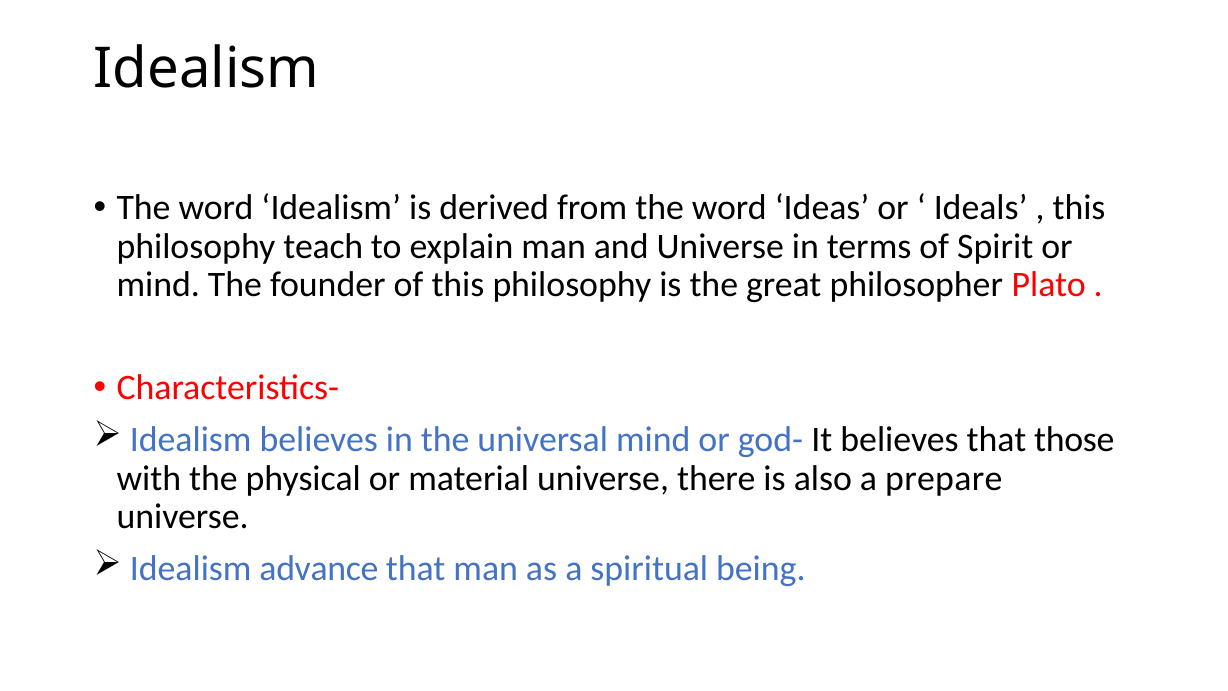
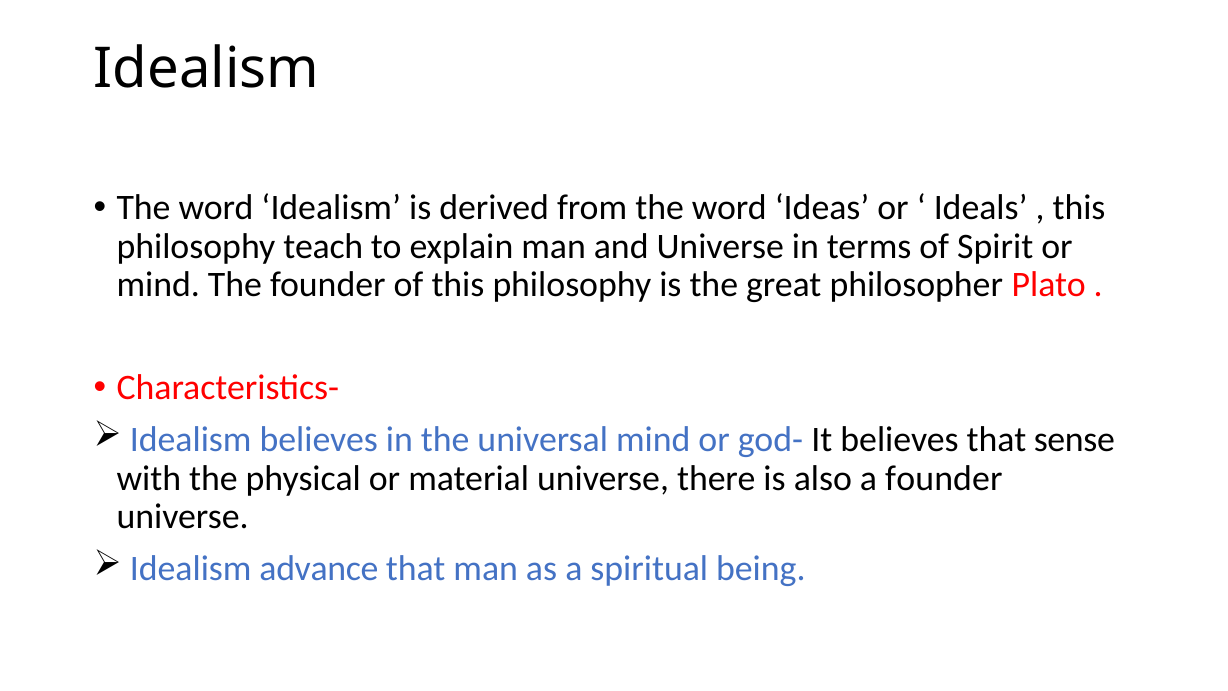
those: those -> sense
a prepare: prepare -> founder
